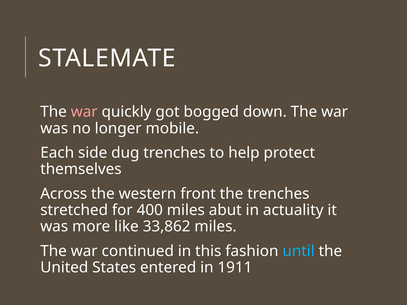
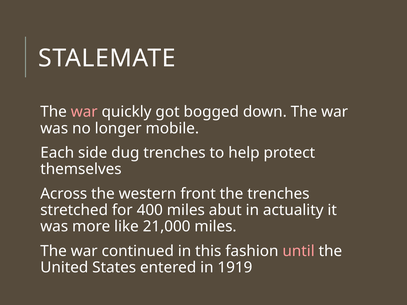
33,862: 33,862 -> 21,000
until colour: light blue -> pink
1911: 1911 -> 1919
